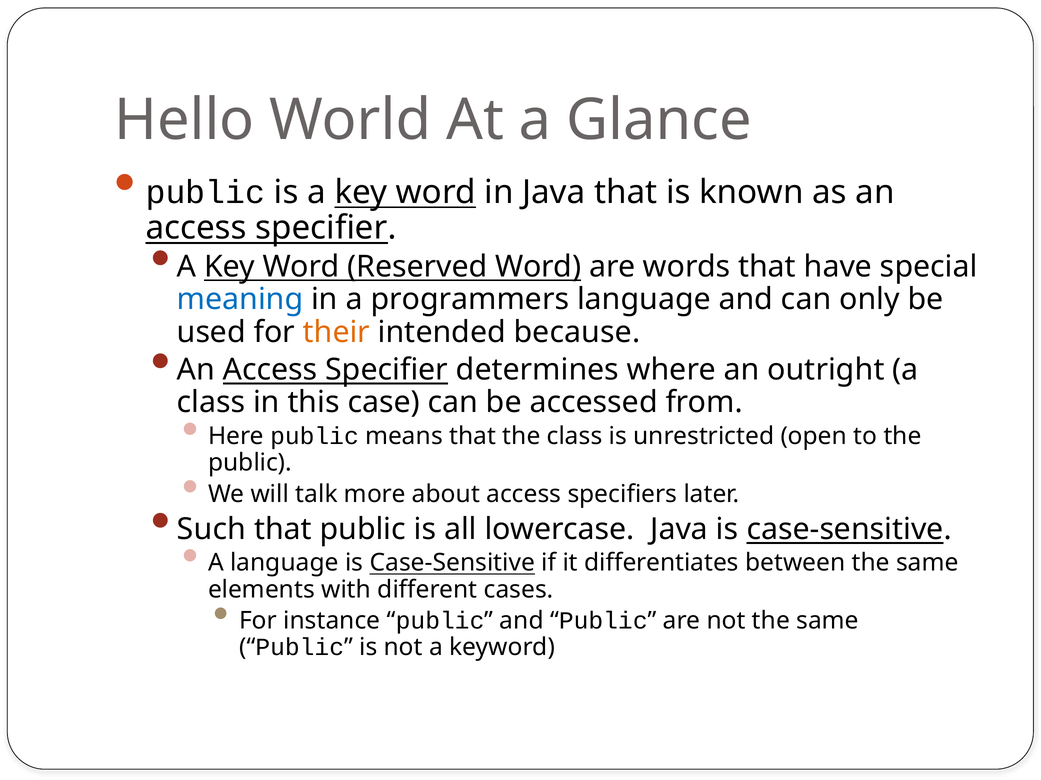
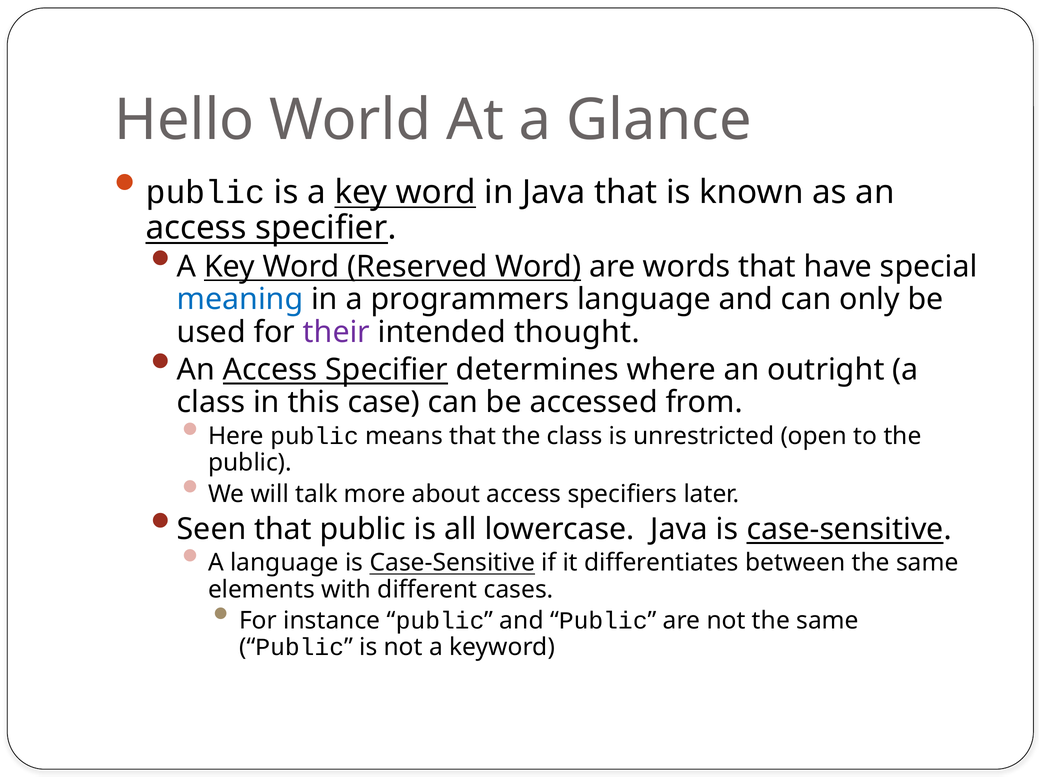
their colour: orange -> purple
because: because -> thought
Such: Such -> Seen
